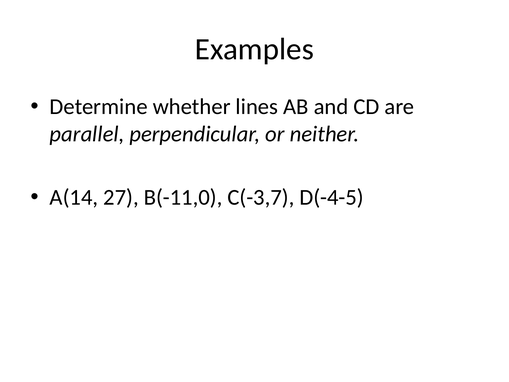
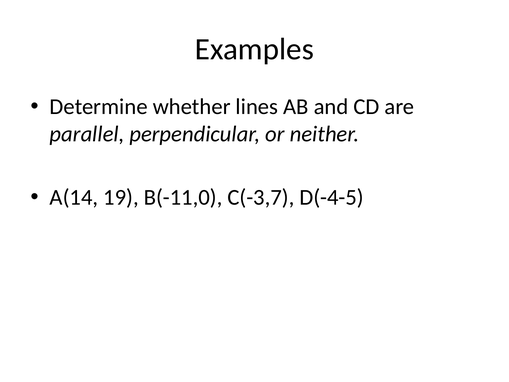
27: 27 -> 19
